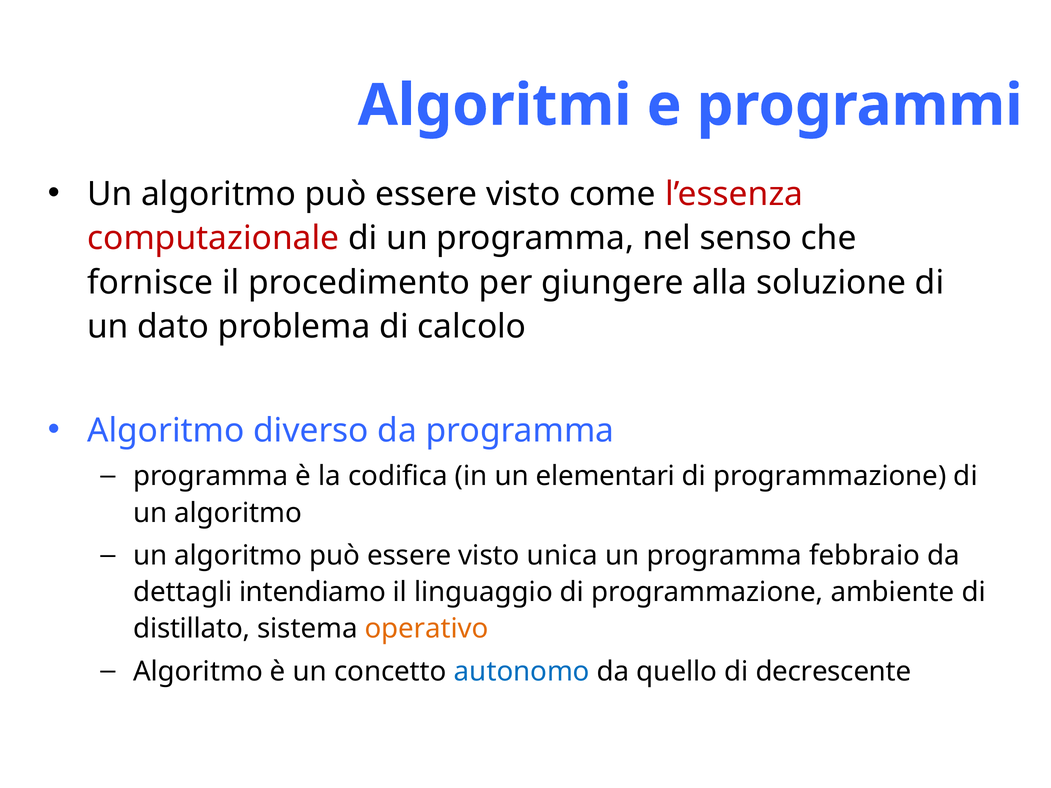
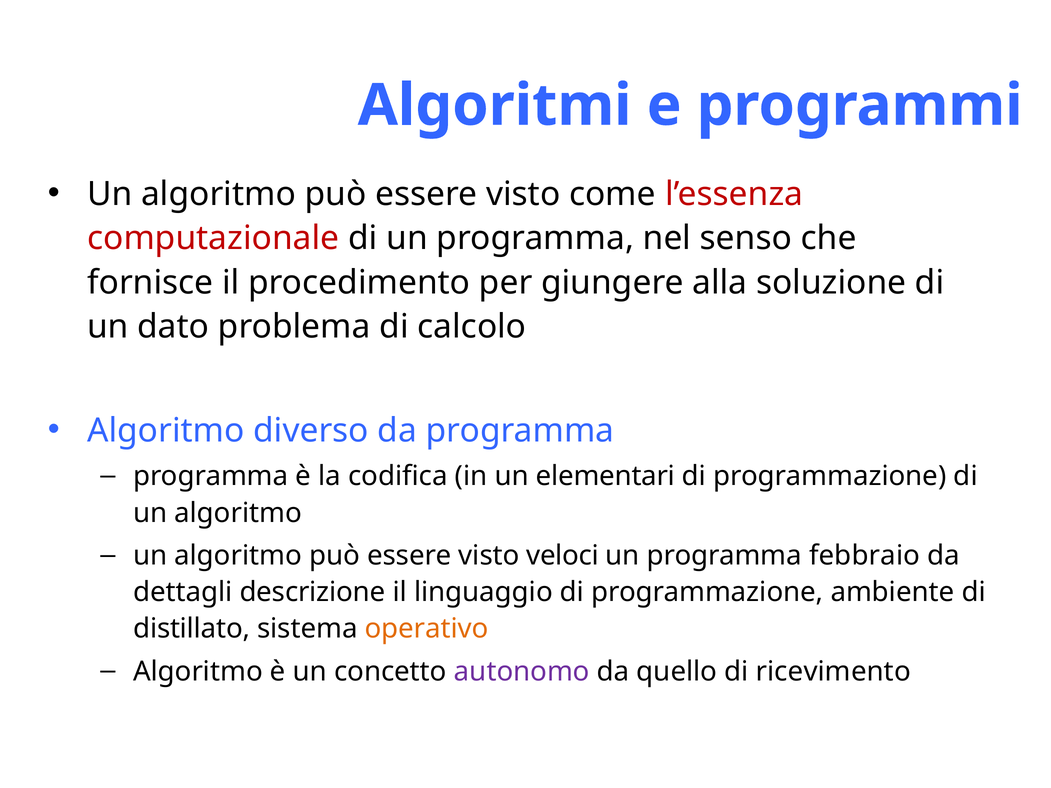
unica: unica -> veloci
intendiamo: intendiamo -> descrizione
autonomo colour: blue -> purple
decrescente: decrescente -> ricevimento
